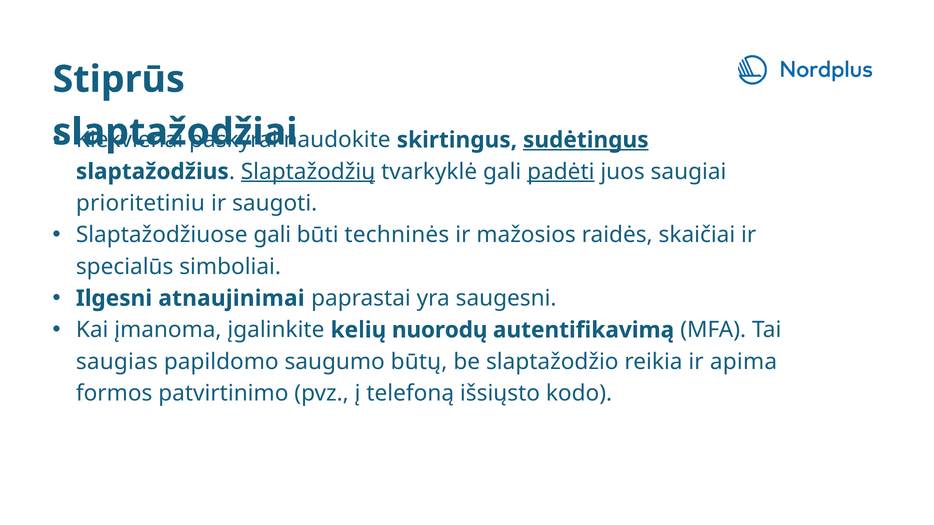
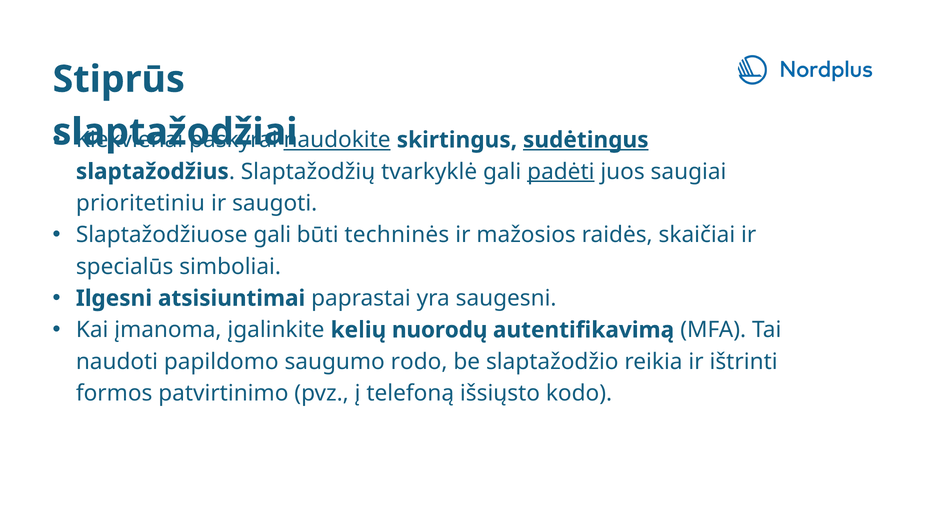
naudokite underline: none -> present
Slaptažodžių underline: present -> none
atnaujinimai: atnaujinimai -> atsisiuntimai
saugias: saugias -> naudoti
būtų: būtų -> rodo
apima: apima -> ištrinti
